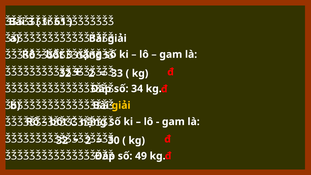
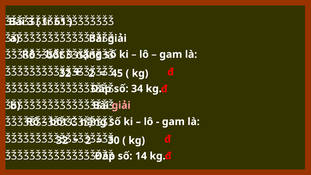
33: 33 -> 45
giải at (121, 105) colour: yellow -> pink
49: 49 -> 14
